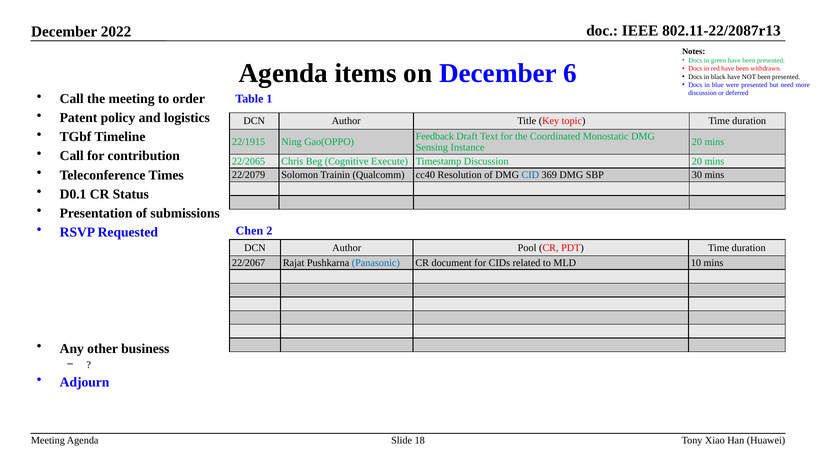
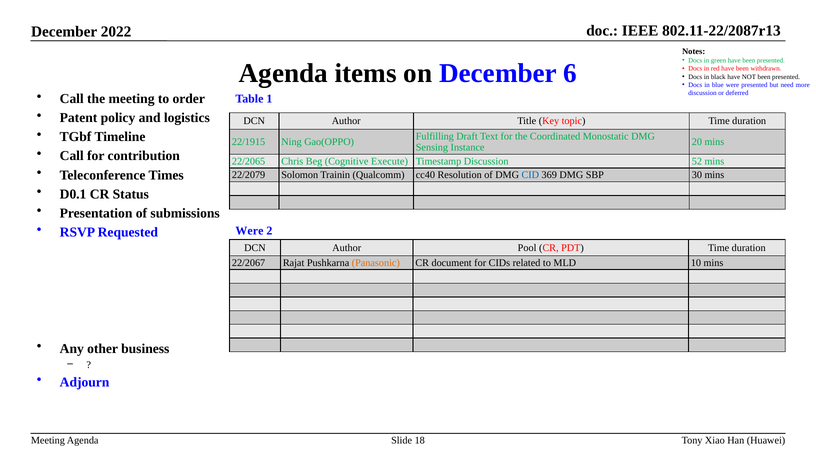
Feedback: Feedback -> Fulfilling
Discussion 20: 20 -> 52
Chen at (249, 231): Chen -> Were
Panasonic colour: blue -> orange
